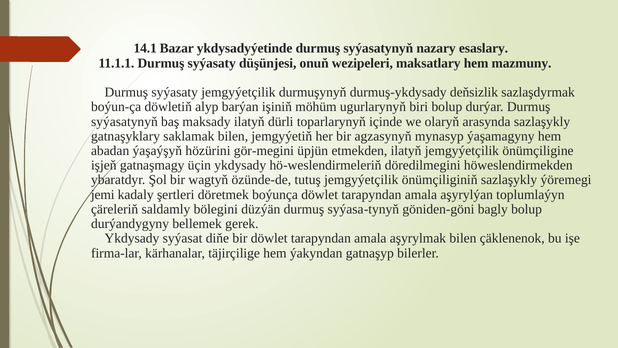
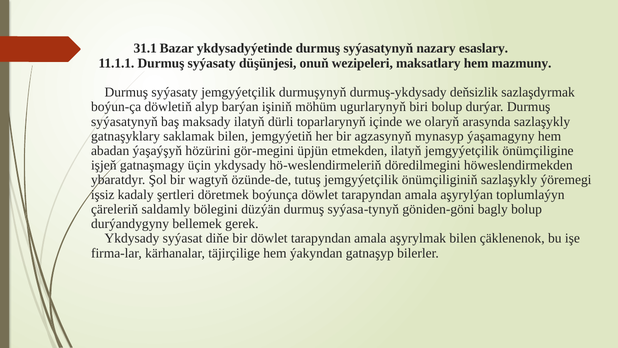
14.1: 14.1 -> 31.1
jemi: jemi -> işsiz
